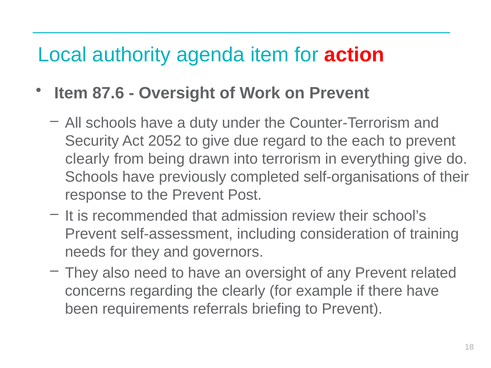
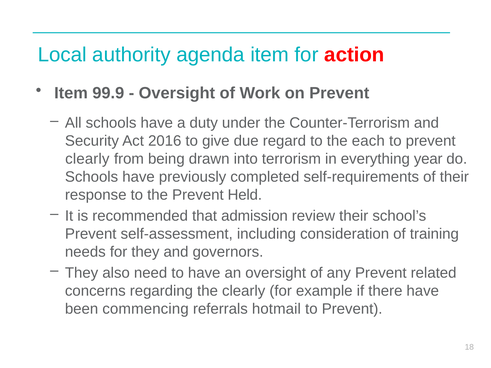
87.6: 87.6 -> 99.9
2052: 2052 -> 2016
everything give: give -> year
self-organisations: self-organisations -> self-requirements
Post: Post -> Held
requirements: requirements -> commencing
briefing: briefing -> hotmail
